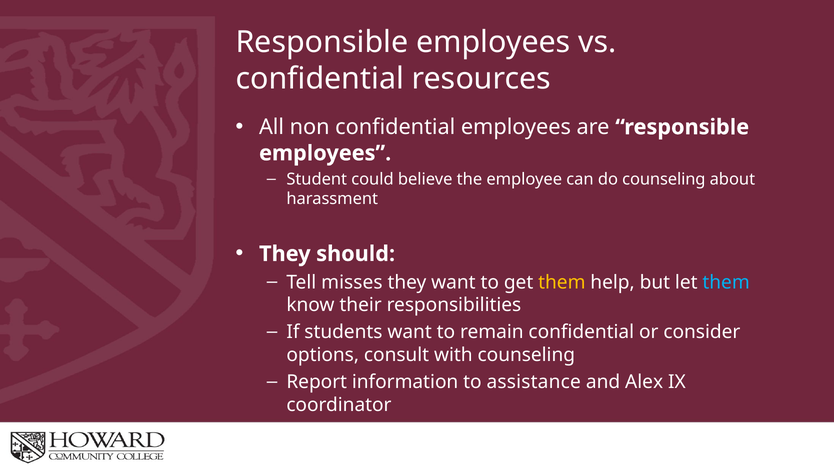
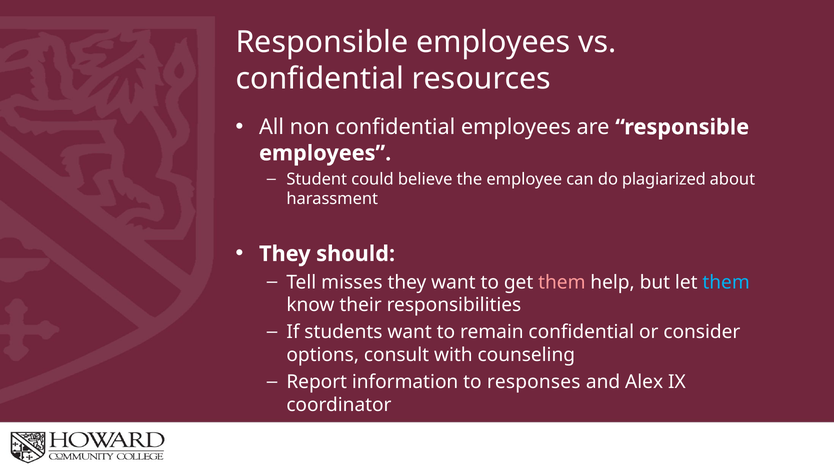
do counseling: counseling -> plagiarized
them at (562, 282) colour: yellow -> pink
assistance: assistance -> responses
